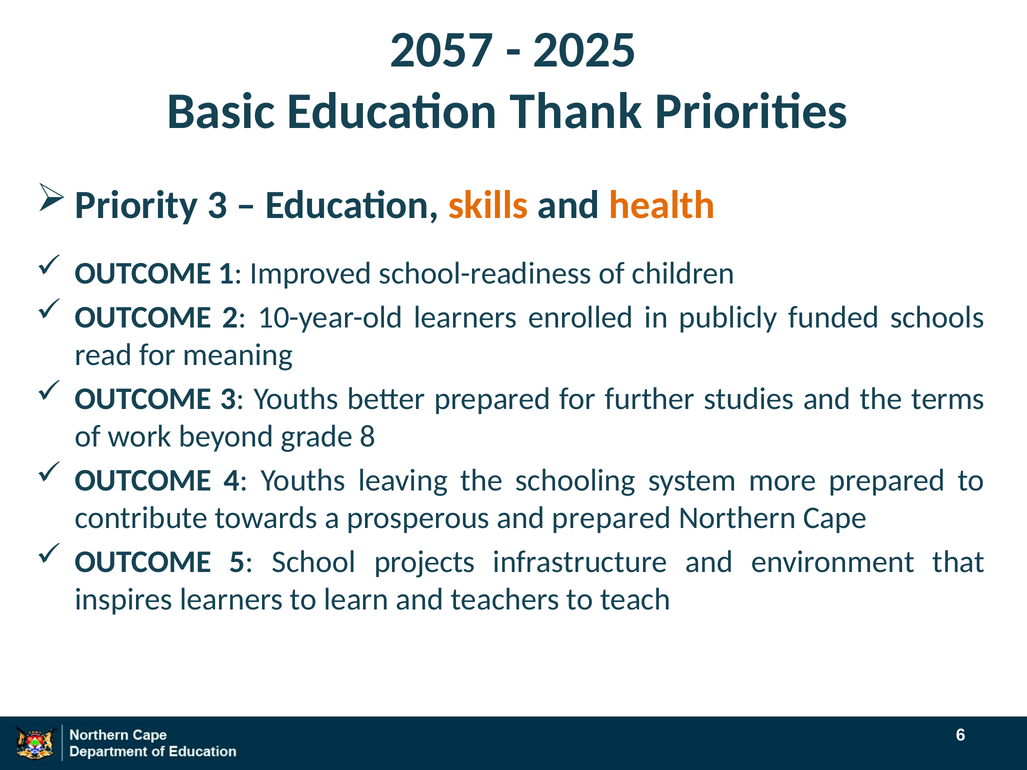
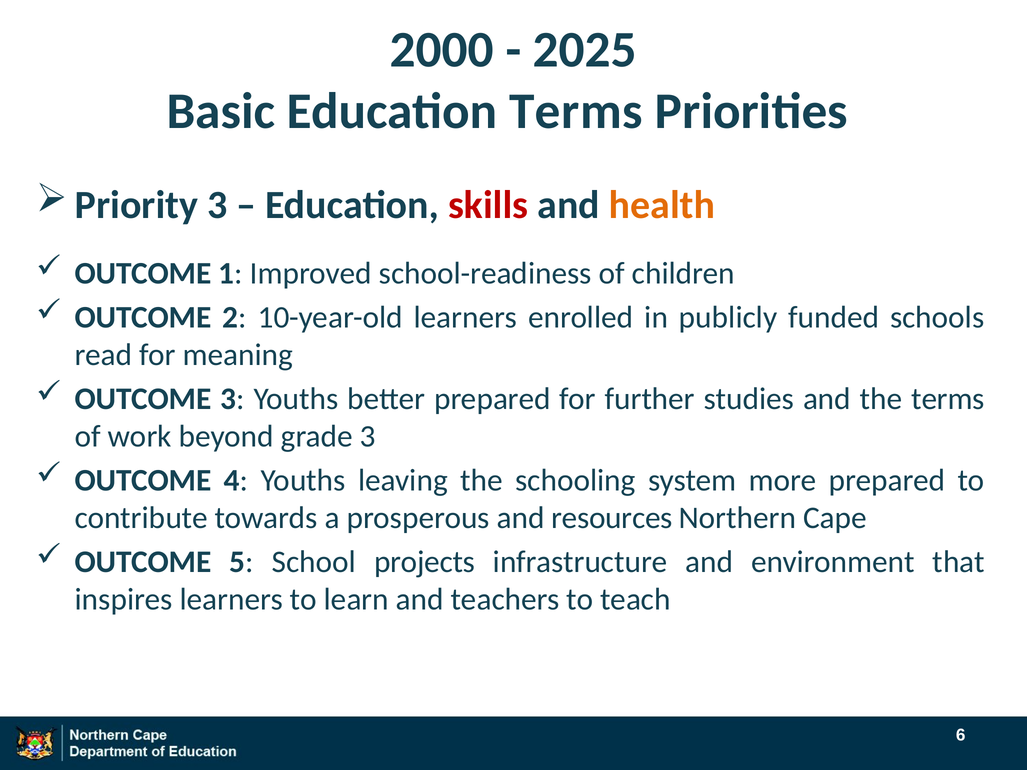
2057: 2057 -> 2000
Education Thank: Thank -> Terms
skills colour: orange -> red
grade 8: 8 -> 3
and prepared: prepared -> resources
